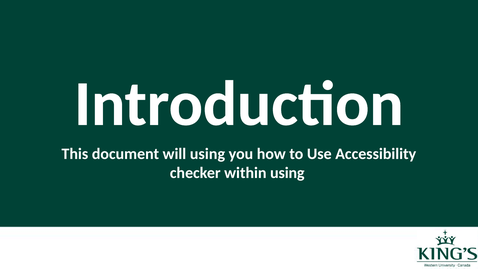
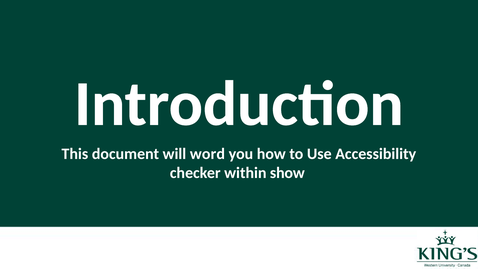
will using: using -> word
within using: using -> show
